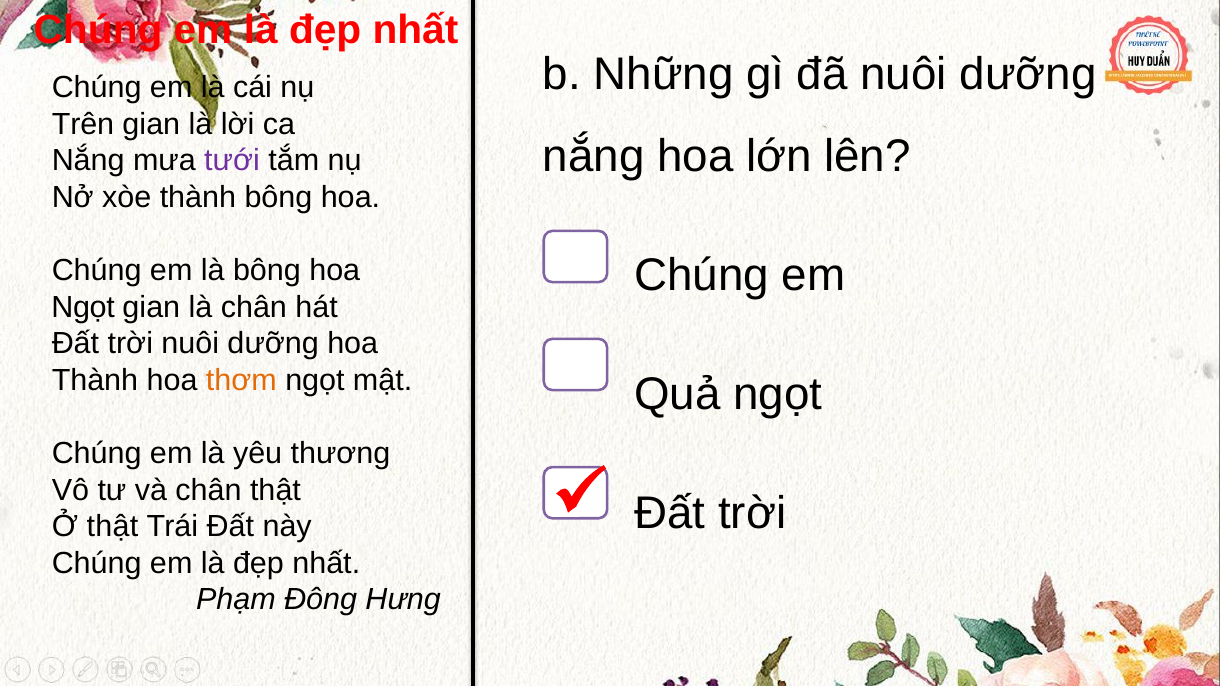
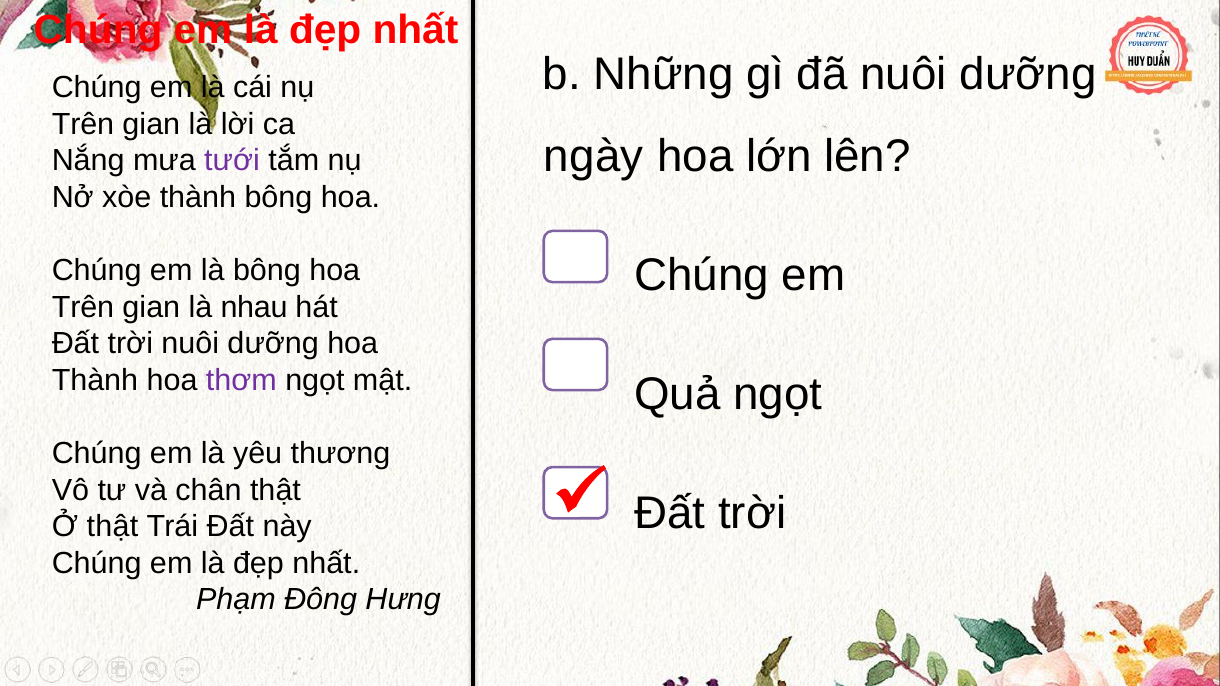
nắng at (594, 156): nắng -> ngày
Ngọt at (83, 307): Ngọt -> Trên
là chân: chân -> nhau
thơm colour: orange -> purple
